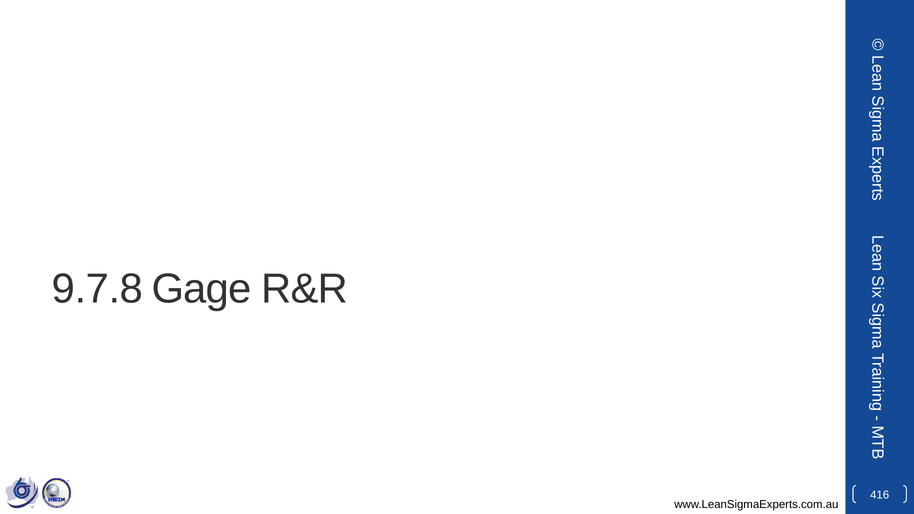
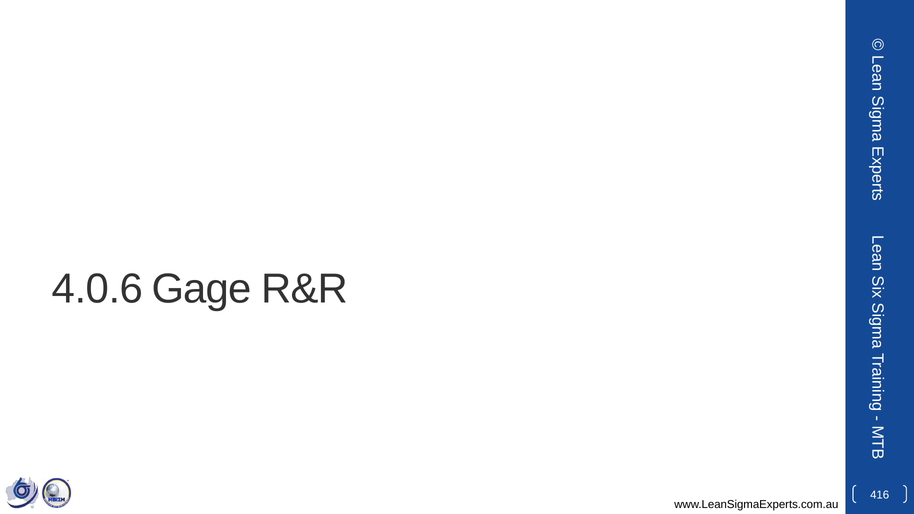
9.7.8: 9.7.8 -> 4.0.6
